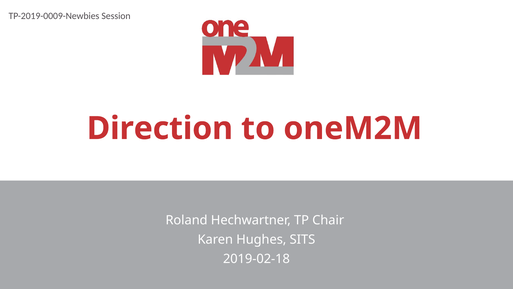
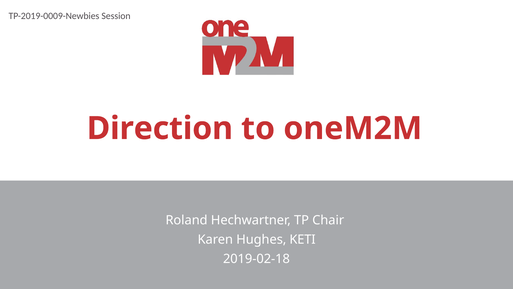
SITS: SITS -> KETI
